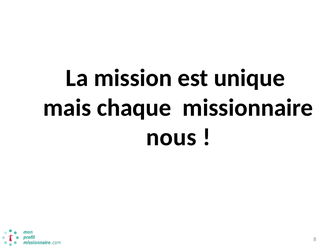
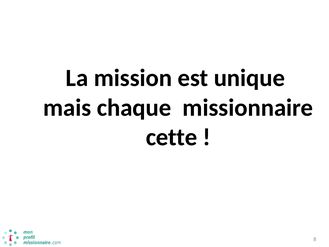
nous: nous -> cette
